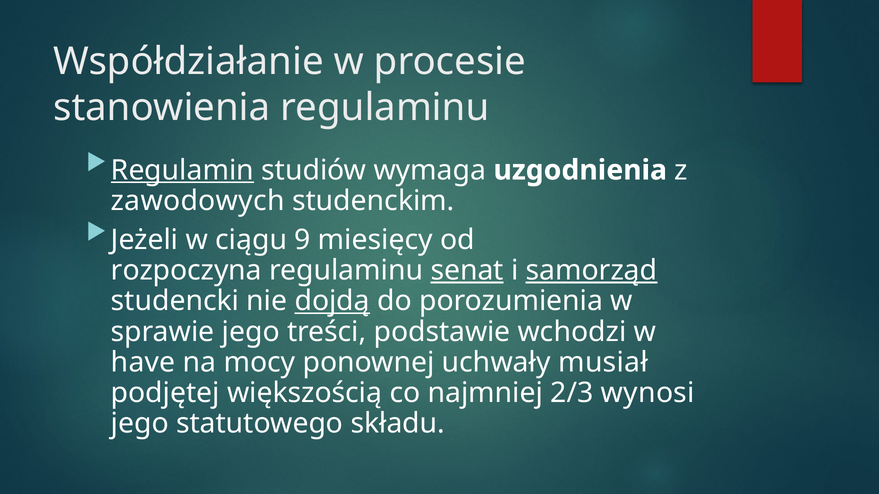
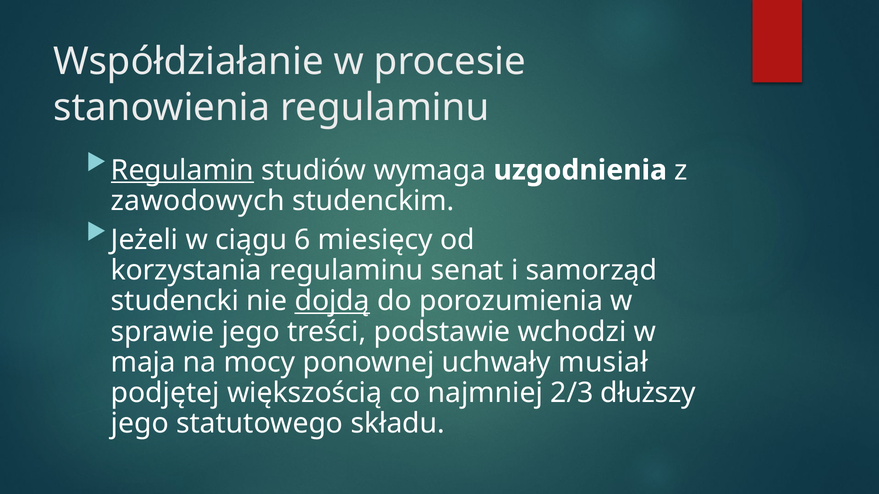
9: 9 -> 6
rozpoczyna: rozpoczyna -> korzystania
senat underline: present -> none
samorząd underline: present -> none
have: have -> maja
wynosi: wynosi -> dłuższy
